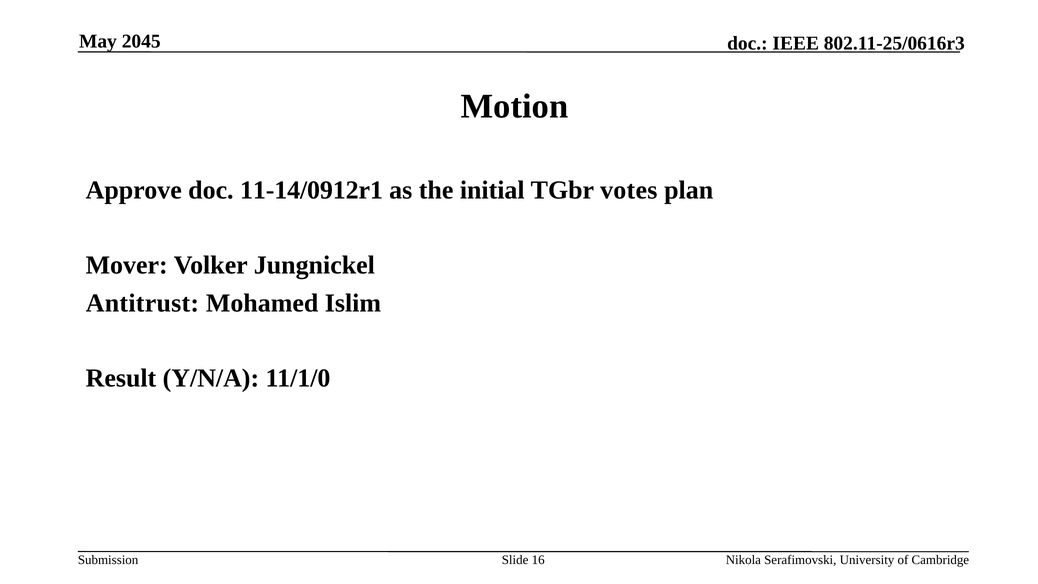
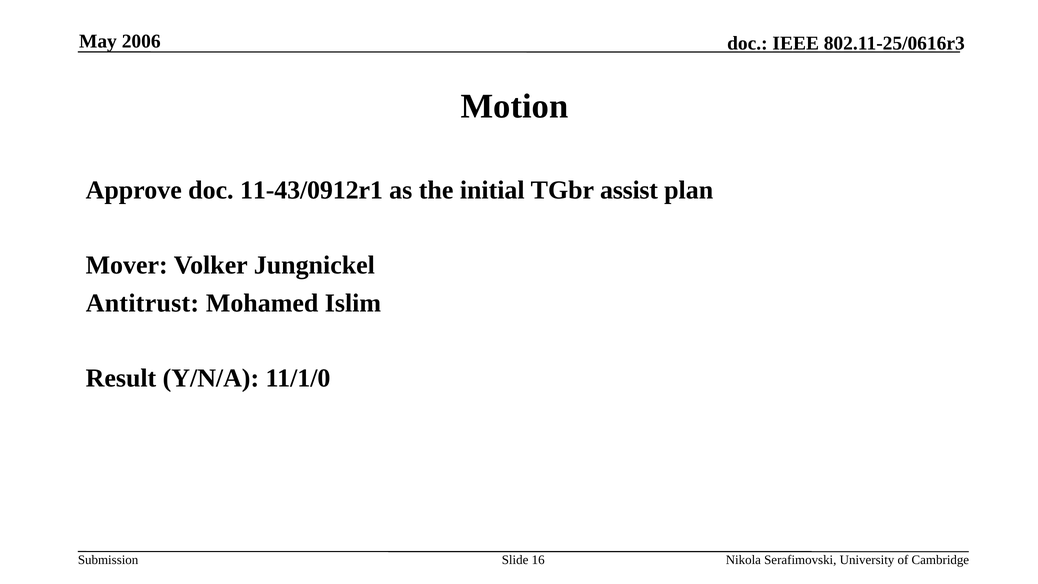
2045: 2045 -> 2006
11-14/0912r1: 11-14/0912r1 -> 11-43/0912r1
votes: votes -> assist
